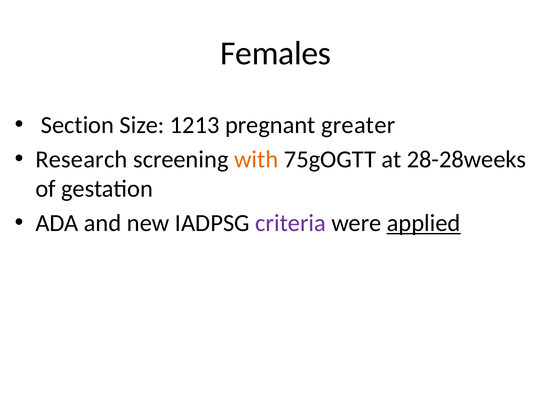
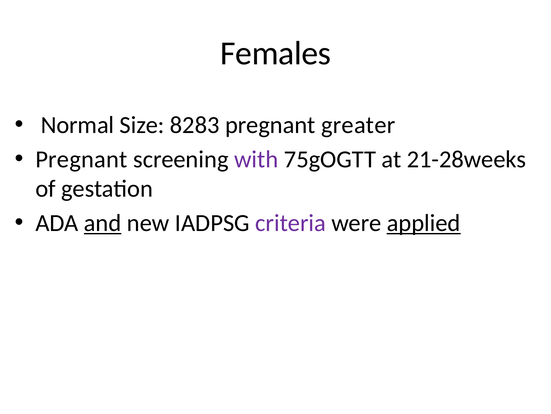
Section: Section -> Normal
1213: 1213 -> 8283
Research at (81, 159): Research -> Pregnant
with colour: orange -> purple
28-28weeks: 28-28weeks -> 21-28weeks
and underline: none -> present
